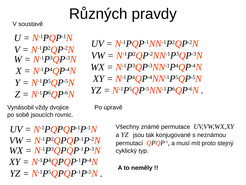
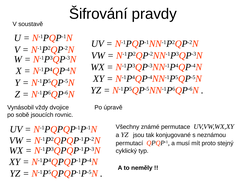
Různých: Různých -> Šifrování
